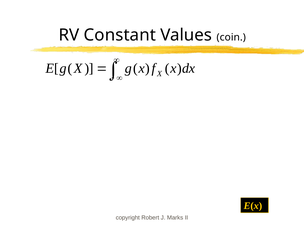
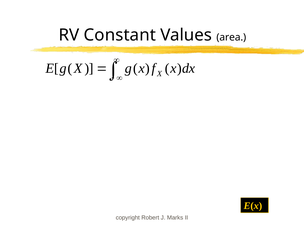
coin: coin -> area
